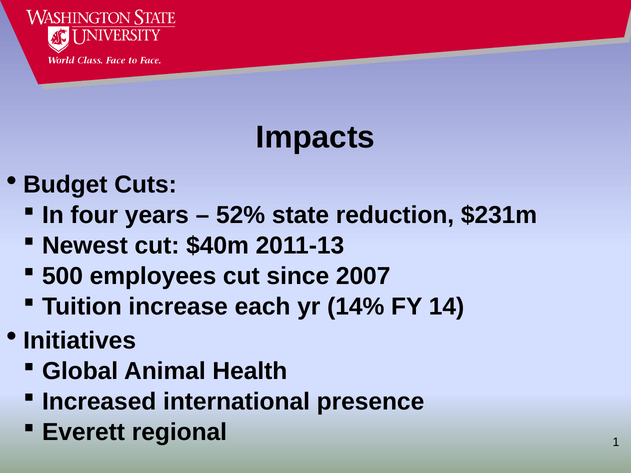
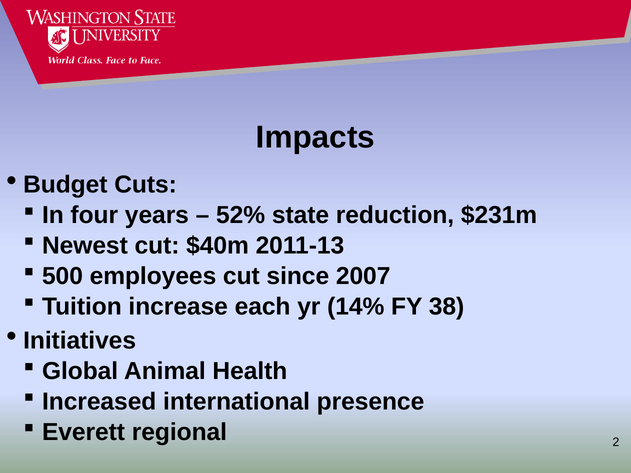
14: 14 -> 38
1: 1 -> 2
